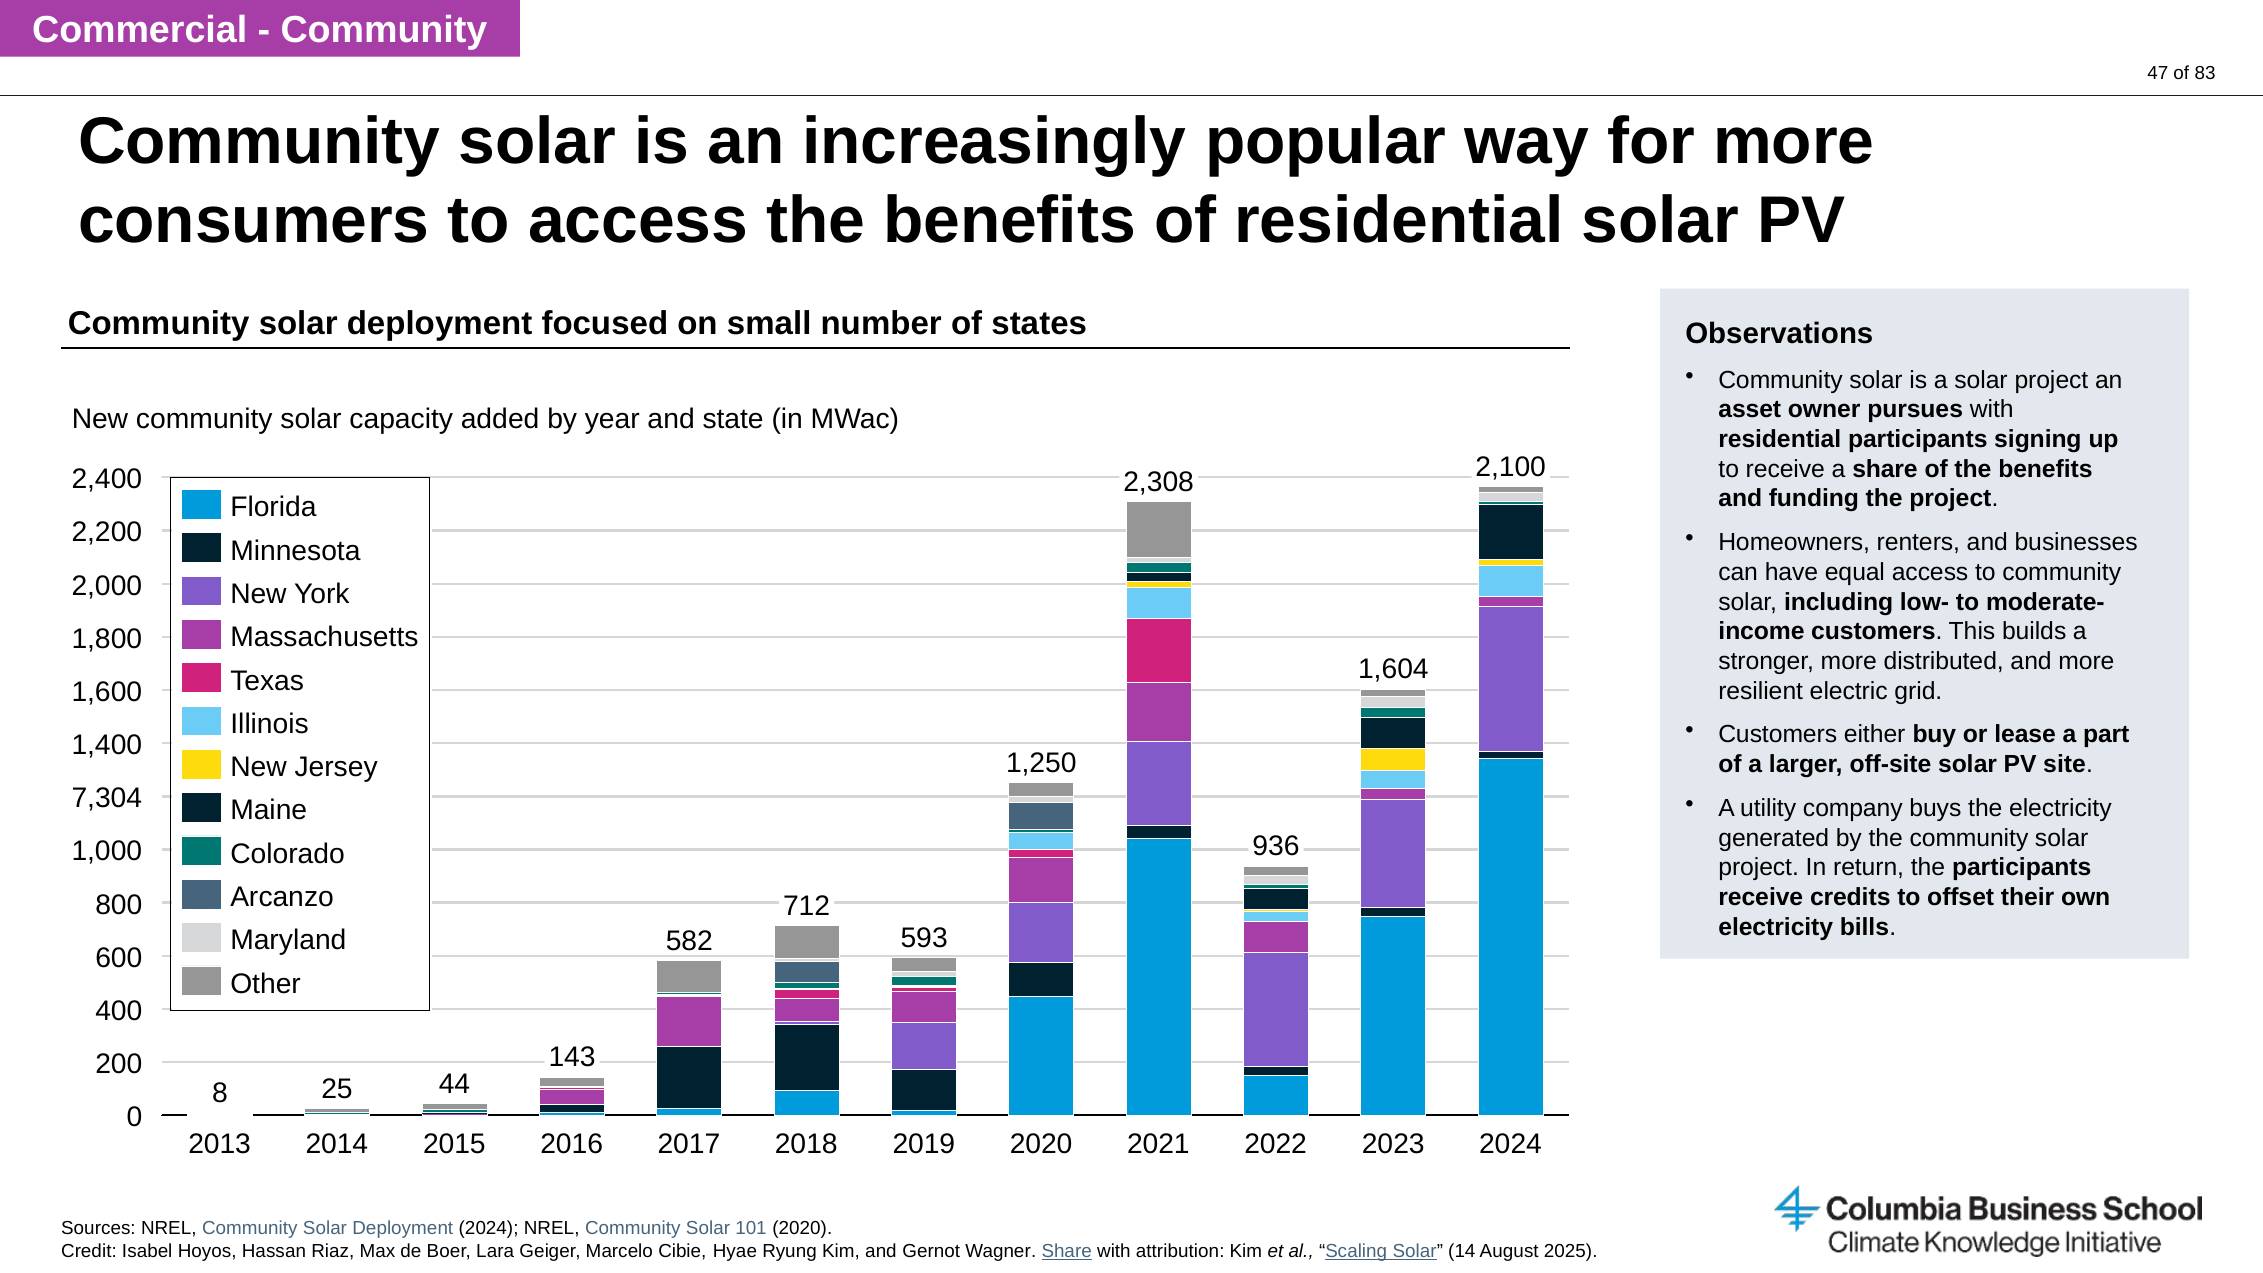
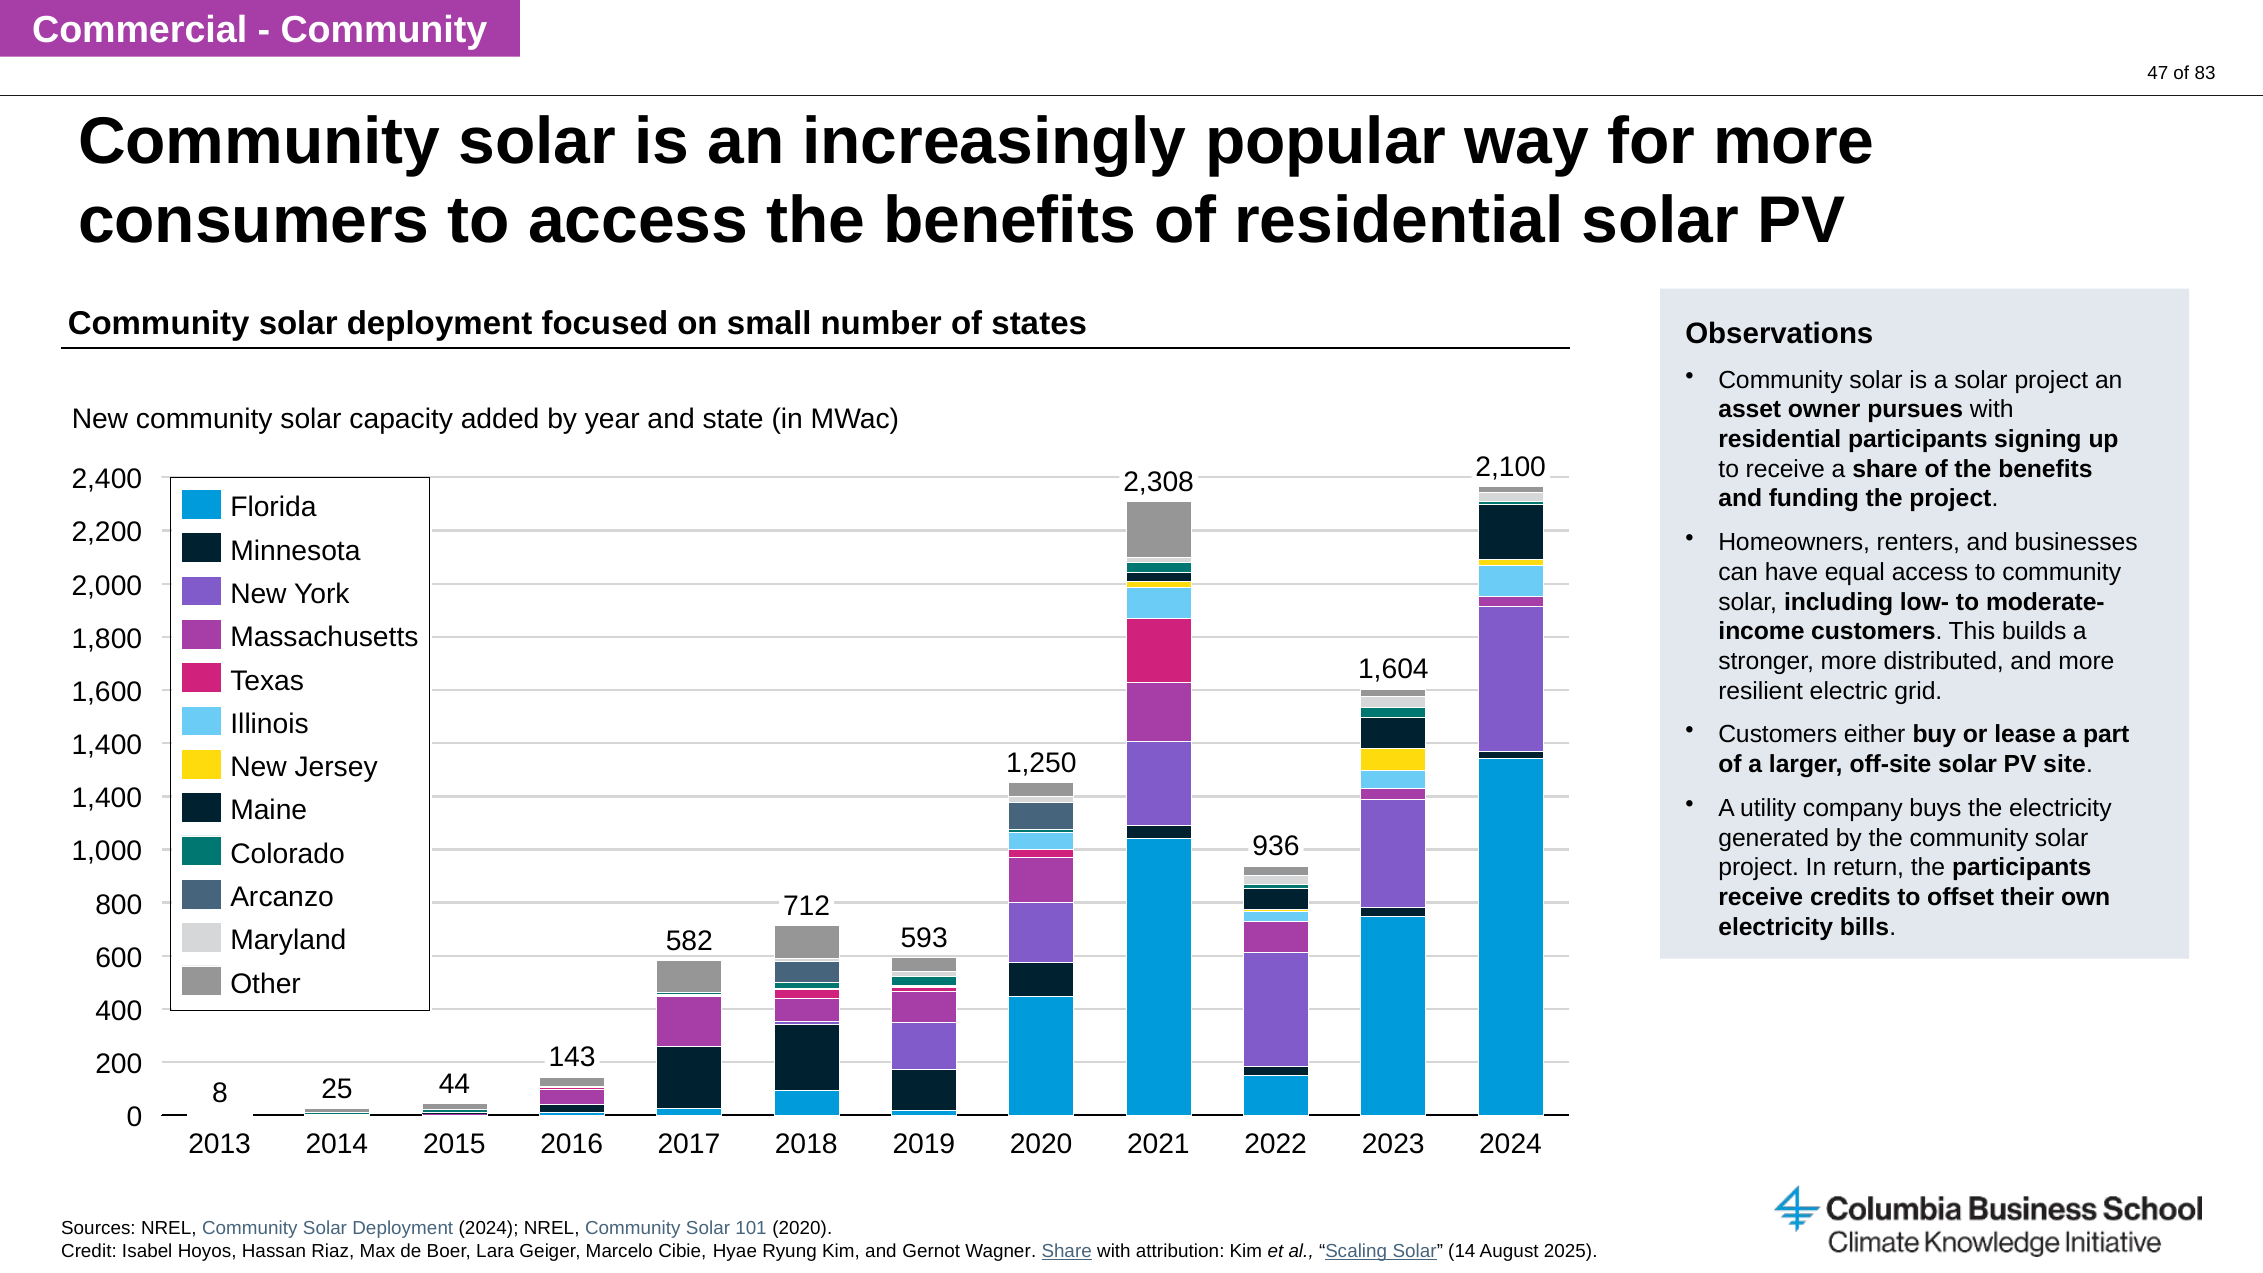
7,304 at (107, 799): 7,304 -> 1,400
